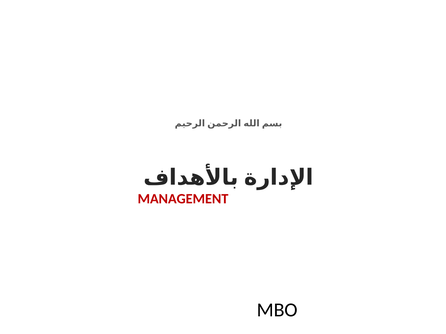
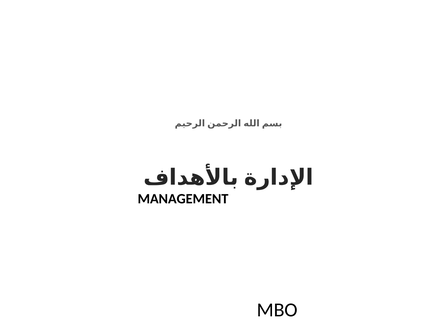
MANAGEMENT colour: red -> black
